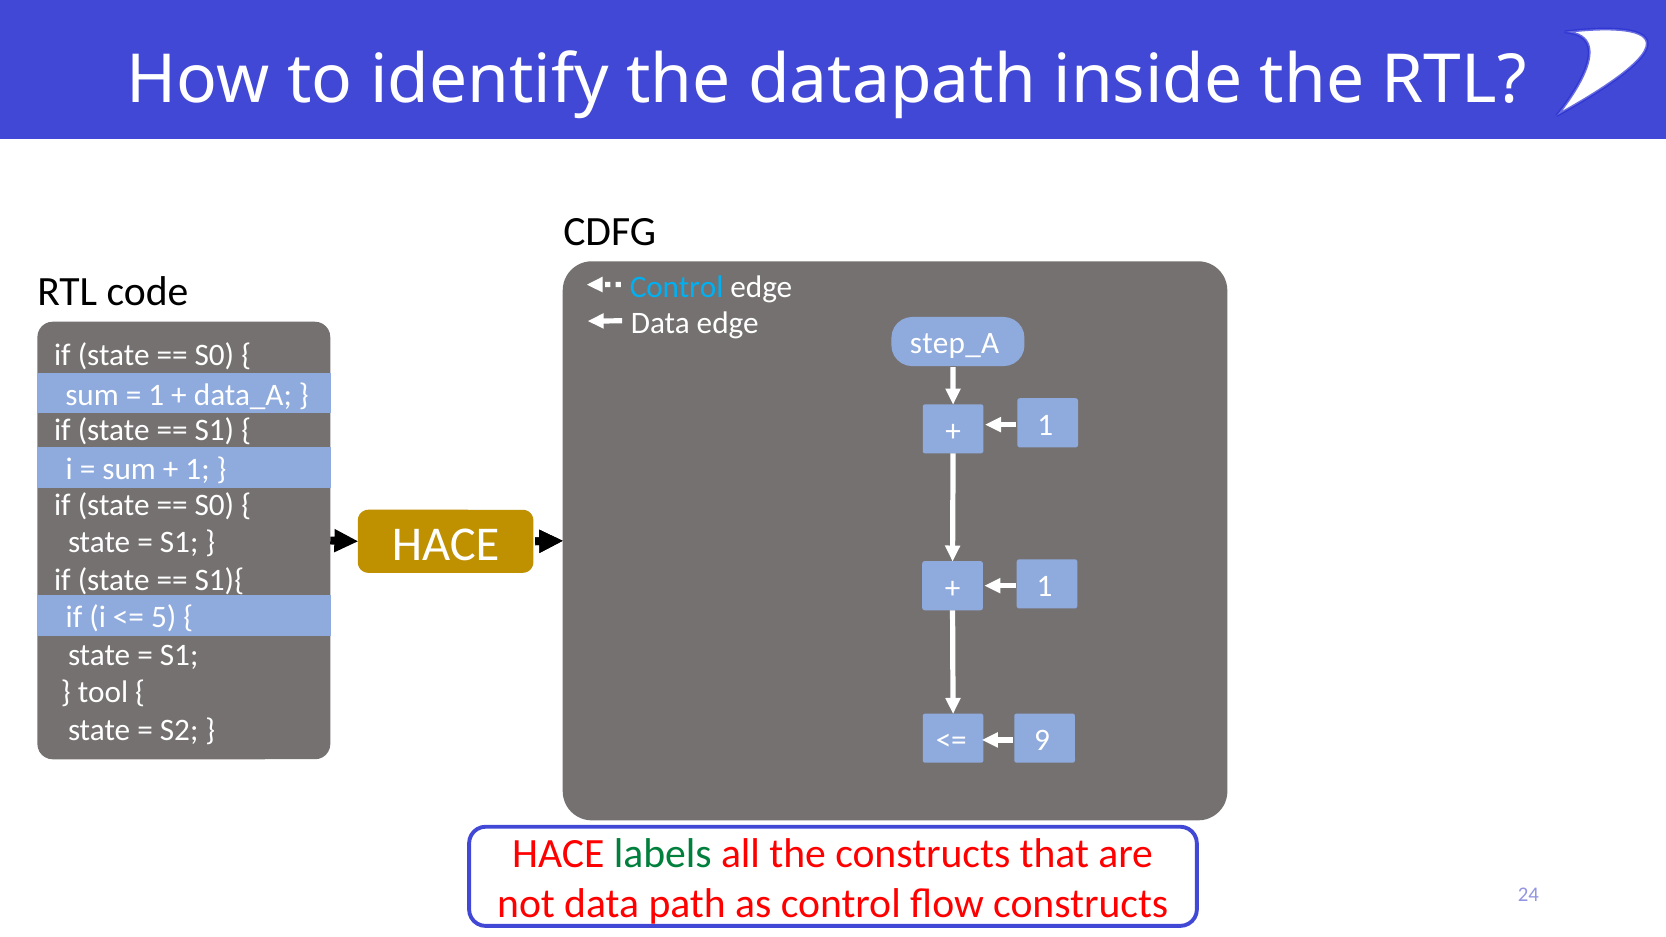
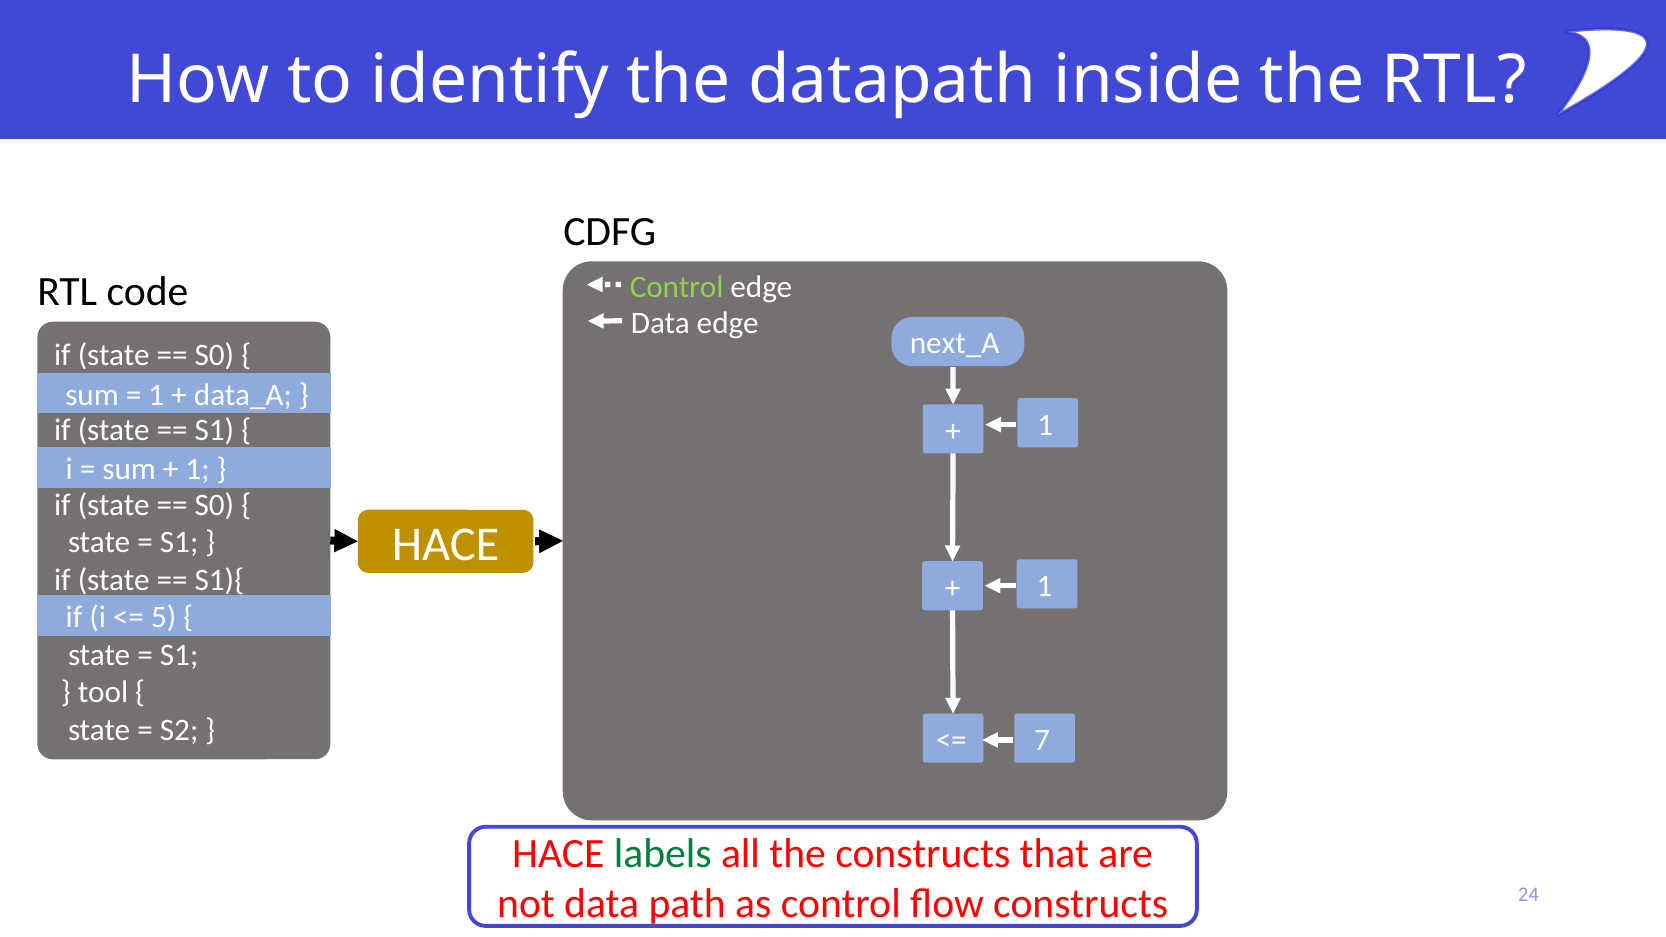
Control at (677, 287) colour: light blue -> light green
step_A: step_A -> next_A
9: 9 -> 7
